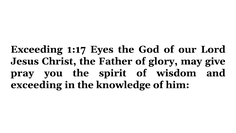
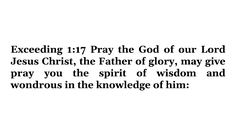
1:17 Eyes: Eyes -> Pray
exceeding at (36, 85): exceeding -> wondrous
